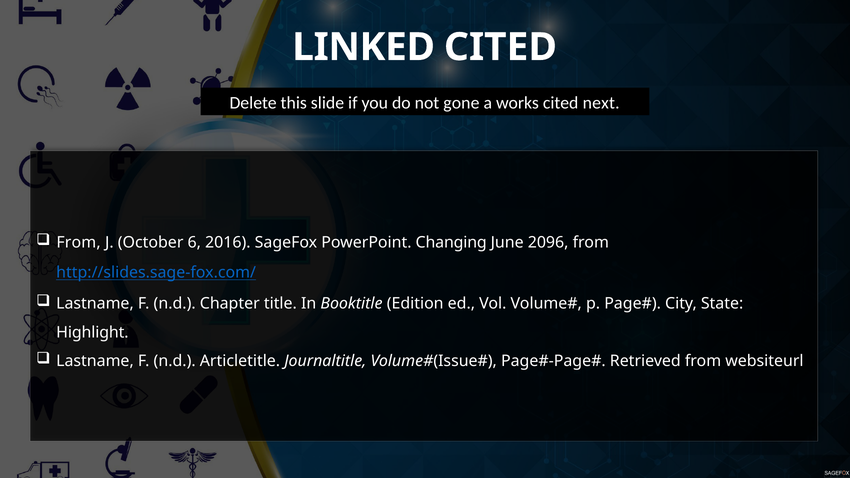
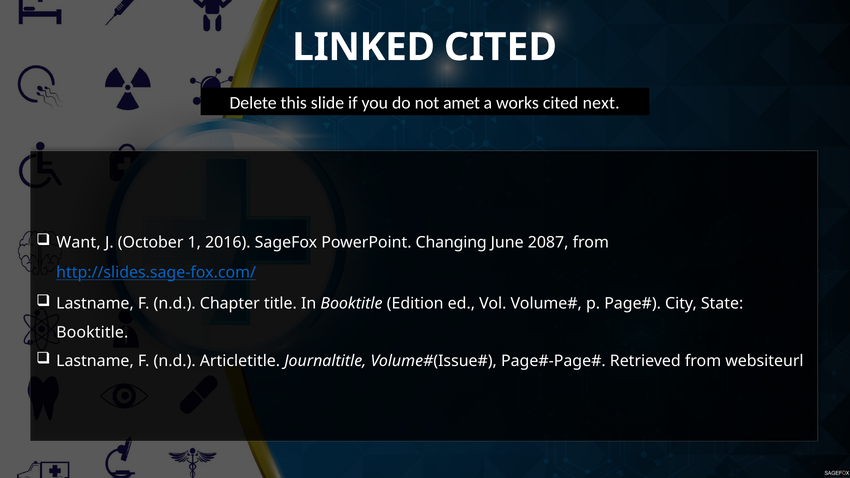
gone: gone -> amet
From at (79, 243): From -> Want
6: 6 -> 1
2096: 2096 -> 2087
Highlight at (92, 332): Highlight -> Booktitle
